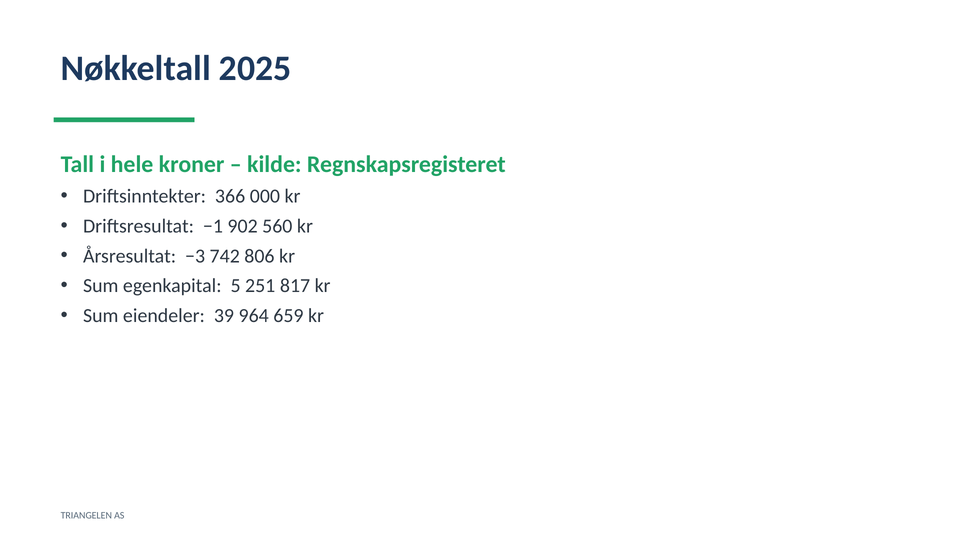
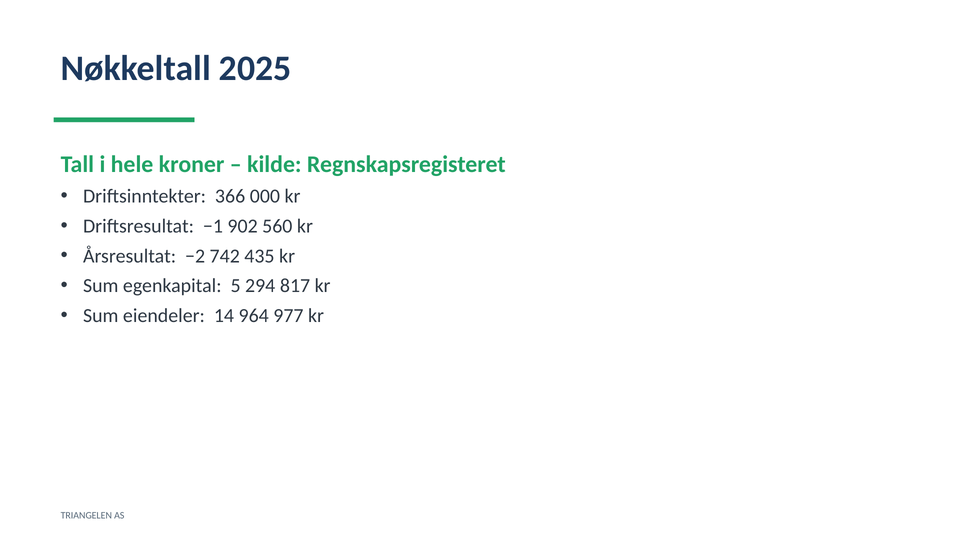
−3: −3 -> −2
806: 806 -> 435
251: 251 -> 294
39: 39 -> 14
659: 659 -> 977
